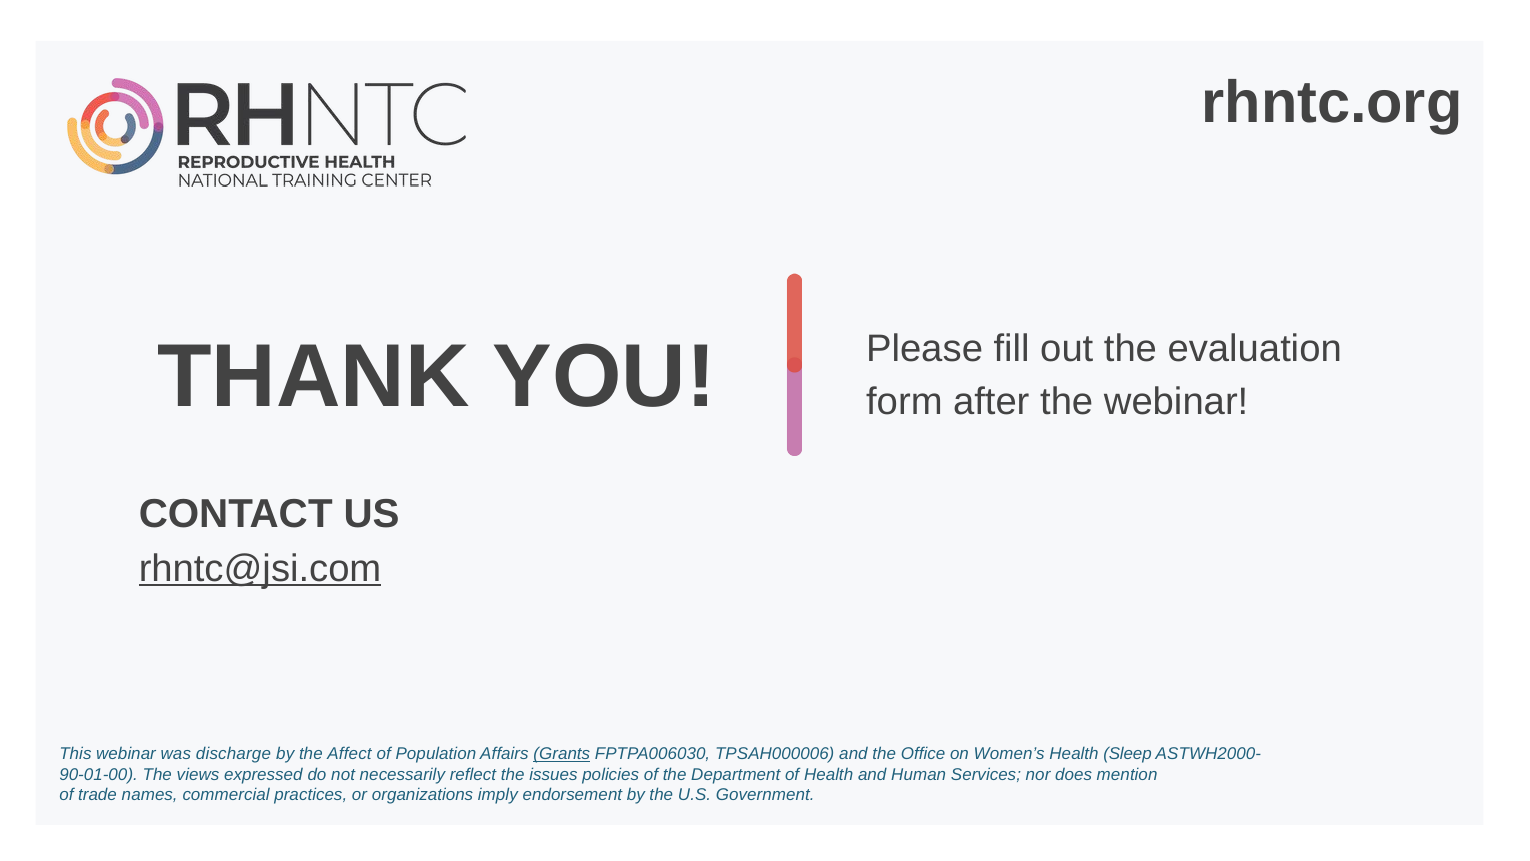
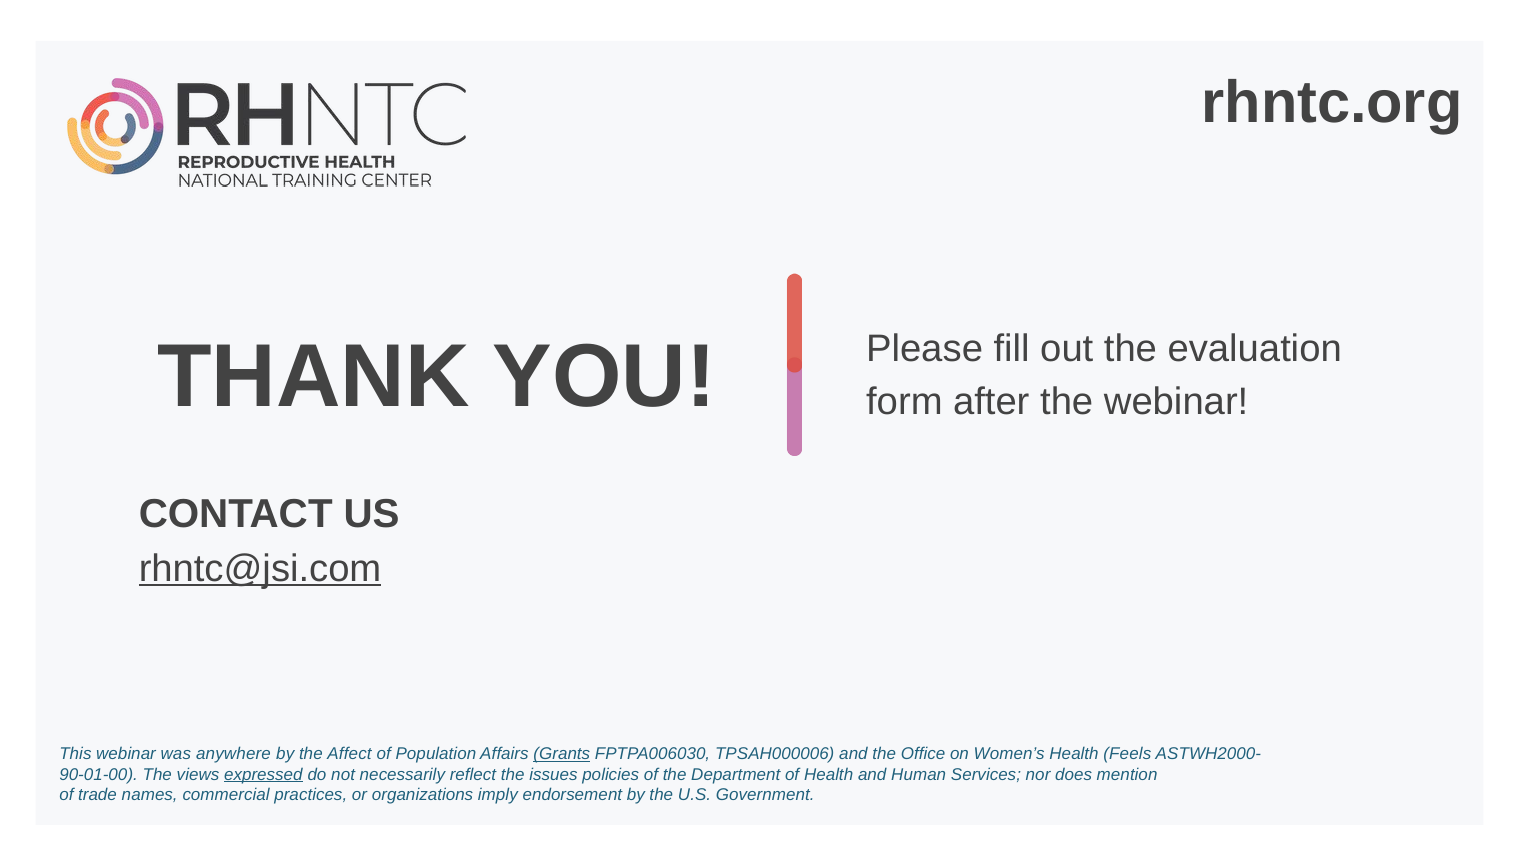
discharge: discharge -> anywhere
Sleep: Sleep -> Feels
expressed underline: none -> present
